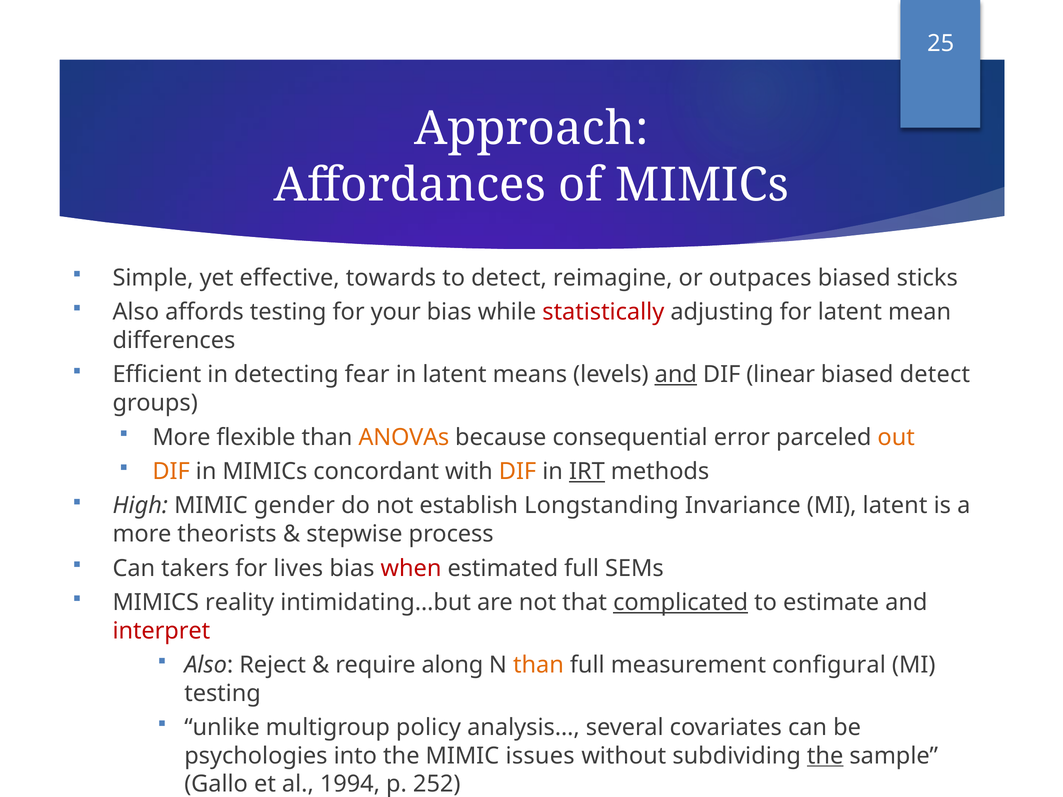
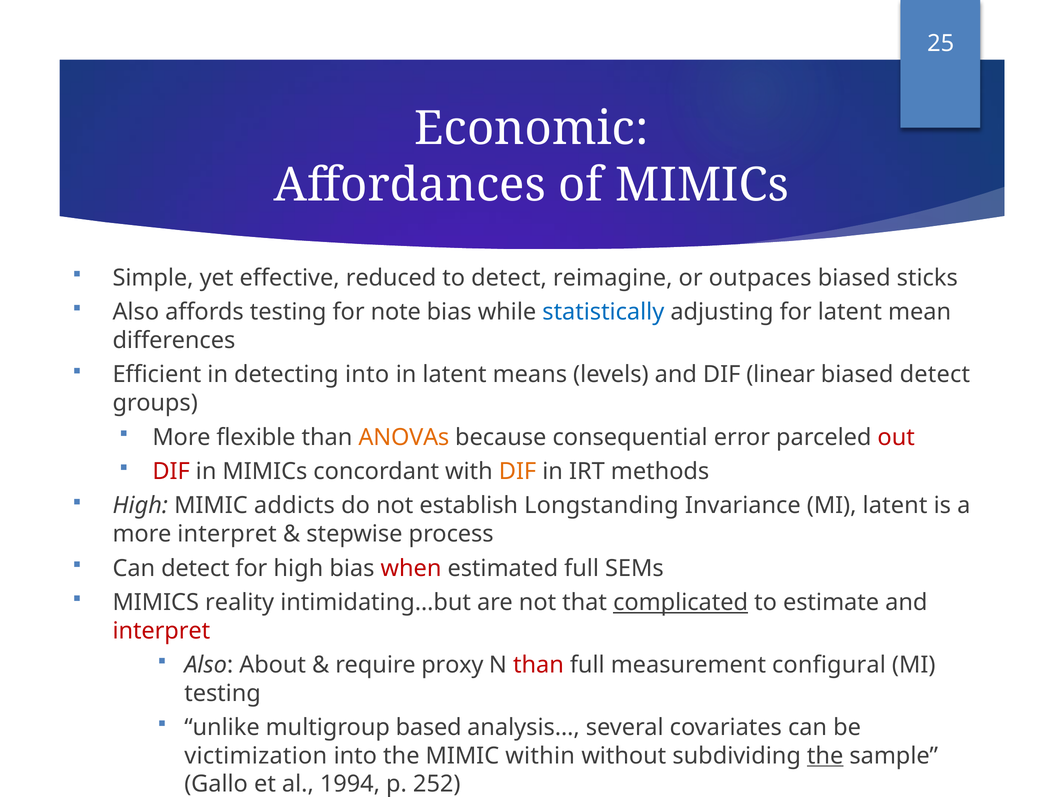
Approach: Approach -> Economic
towards: towards -> reduced
your: your -> note
statistically colour: red -> blue
detecting fear: fear -> into
and at (676, 375) underline: present -> none
out colour: orange -> red
DIF at (171, 472) colour: orange -> red
IRT underline: present -> none
gender: gender -> addicts
more theorists: theorists -> interpret
Can takers: takers -> detect
for lives: lives -> high
Reject: Reject -> About
along: along -> proxy
than at (538, 665) colour: orange -> red
policy: policy -> based
psychologies: psychologies -> victimization
issues: issues -> within
